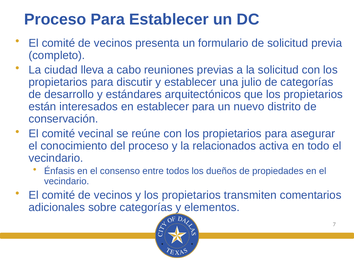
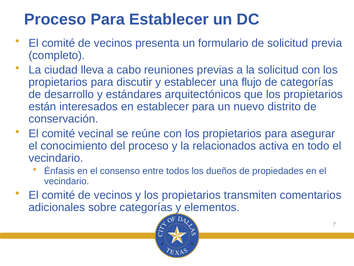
julio: julio -> flujo
